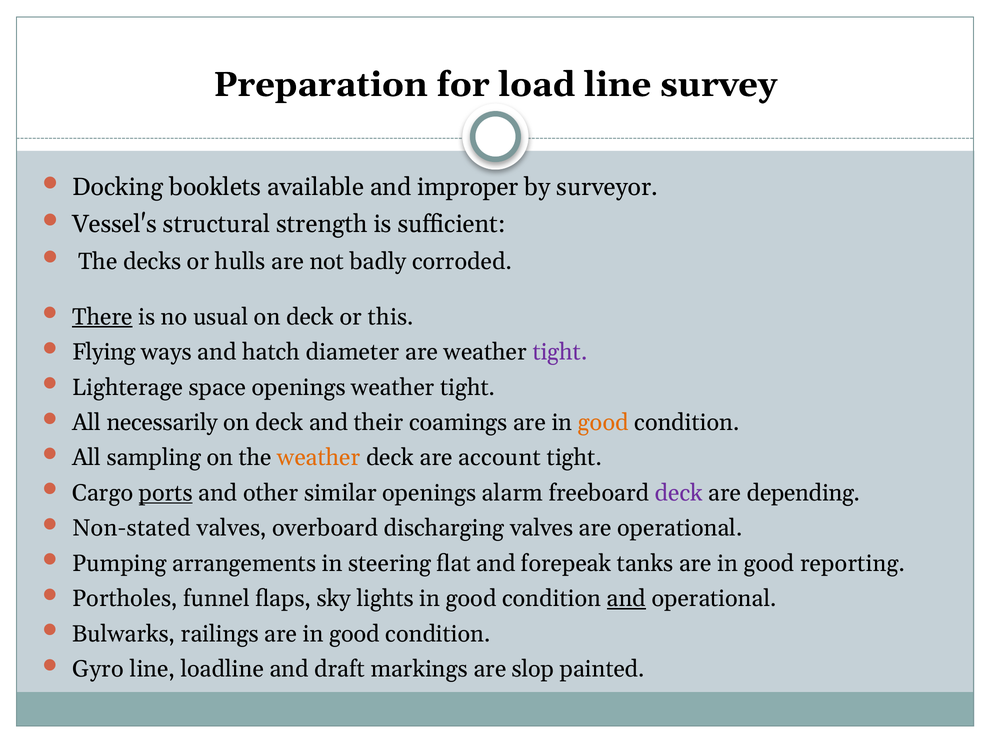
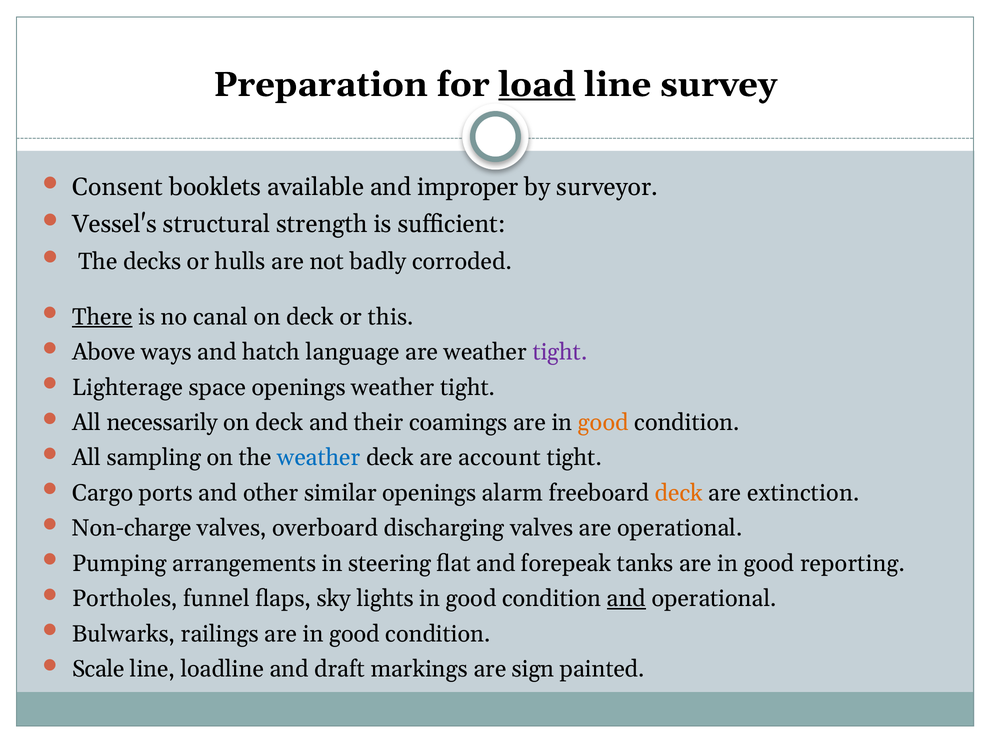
load underline: none -> present
Docking: Docking -> Consent
usual: usual -> canal
Flying: Flying -> Above
diameter: diameter -> language
weather at (319, 458) colour: orange -> blue
ports underline: present -> none
deck at (679, 493) colour: purple -> orange
depending: depending -> extinction
Non-stated: Non-stated -> Non-charge
Gyro: Gyro -> Scale
slop: slop -> sign
